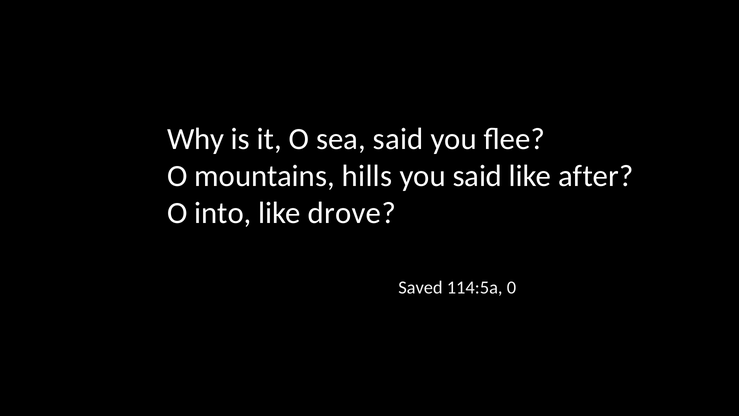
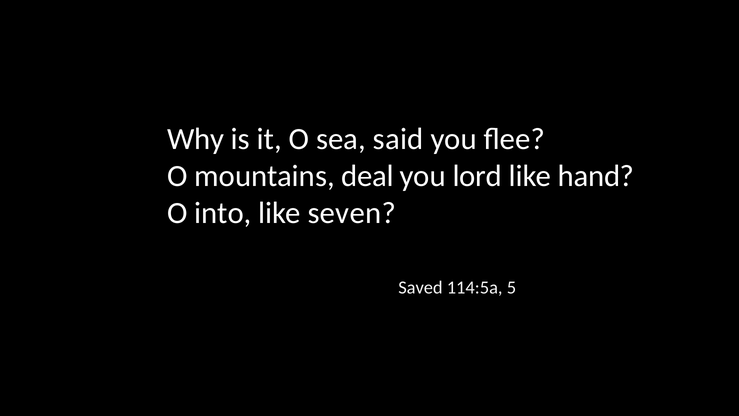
hills: hills -> deal
you said: said -> lord
after: after -> hand
drove: drove -> seven
0: 0 -> 5
